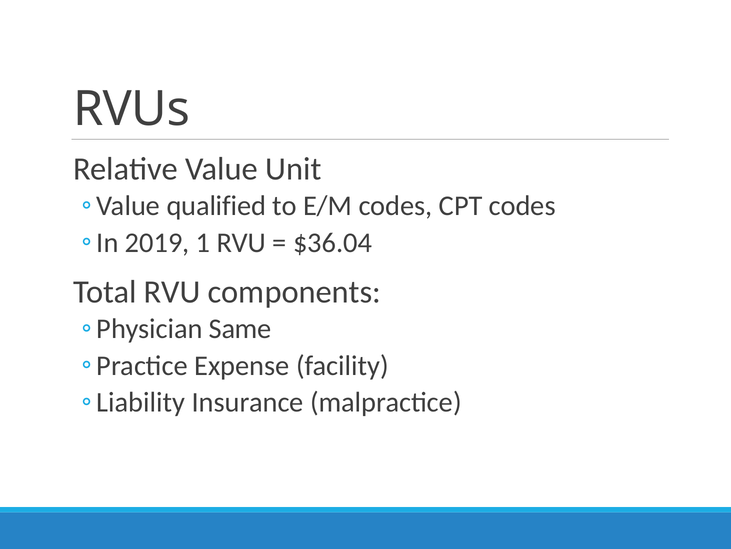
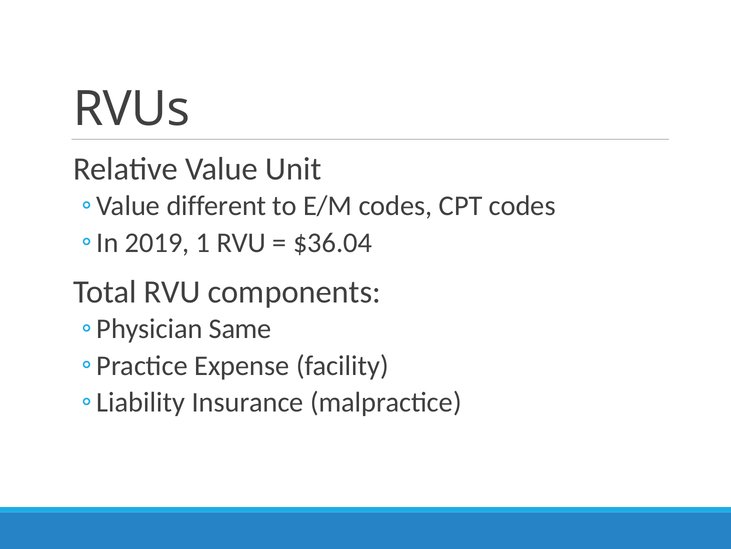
qualified: qualified -> different
